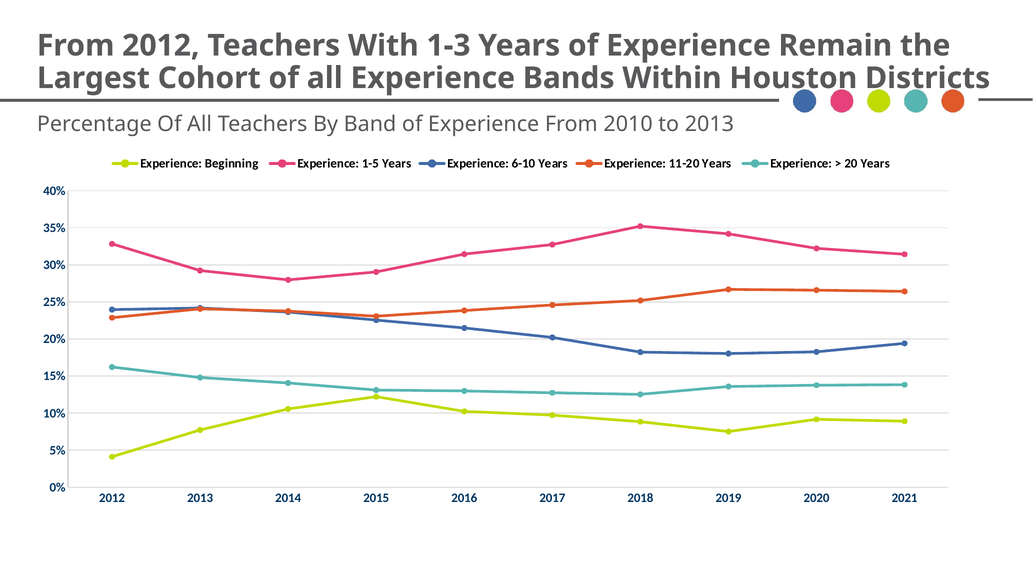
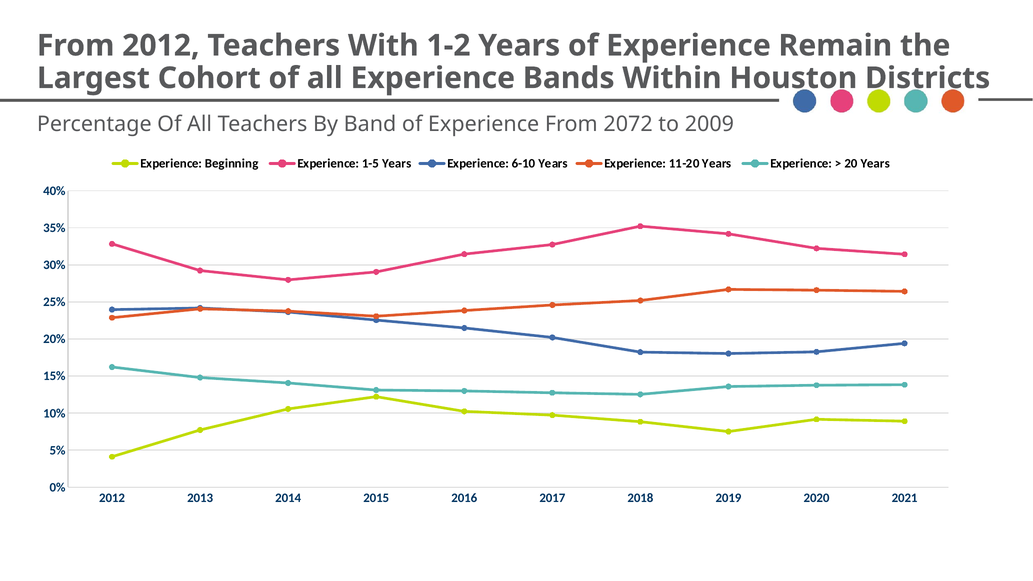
1-3: 1-3 -> 1-2
2010: 2010 -> 2072
to 2013: 2013 -> 2009
